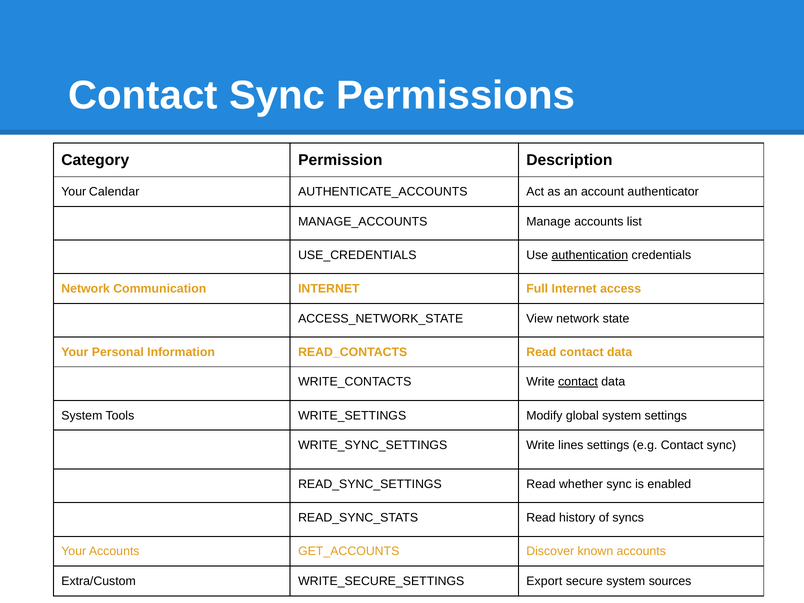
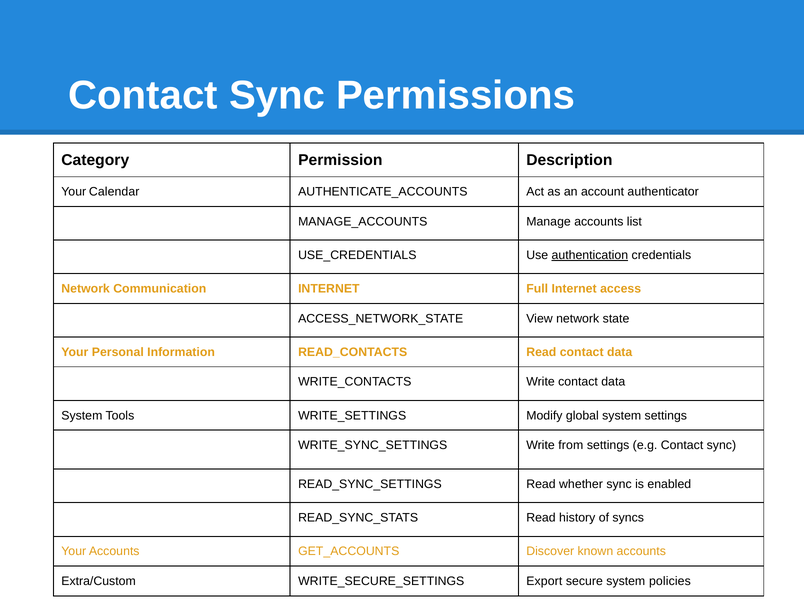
contact at (578, 382) underline: present -> none
lines: lines -> from
sources: sources -> policies
